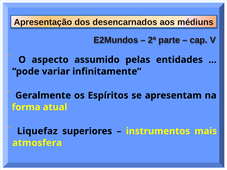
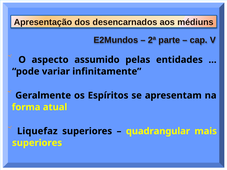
instrumentos: instrumentos -> quadrangular
atmosfera at (37, 143): atmosfera -> superiores
